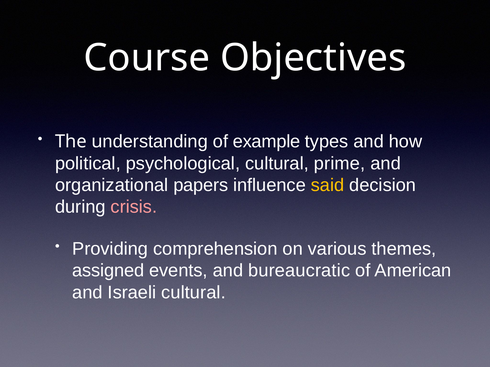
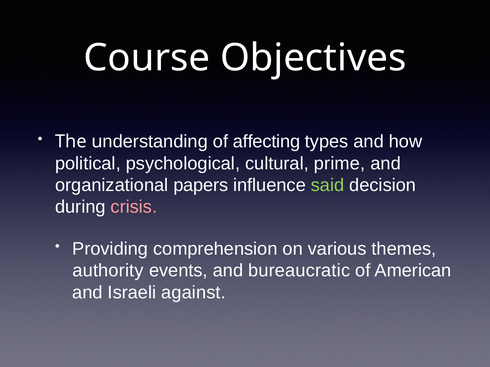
example: example -> affecting
said colour: yellow -> light green
assigned: assigned -> authority
Israeli cultural: cultural -> against
